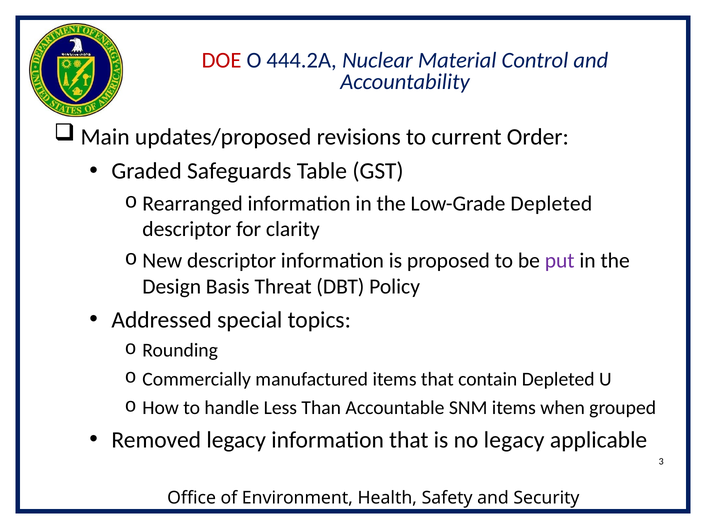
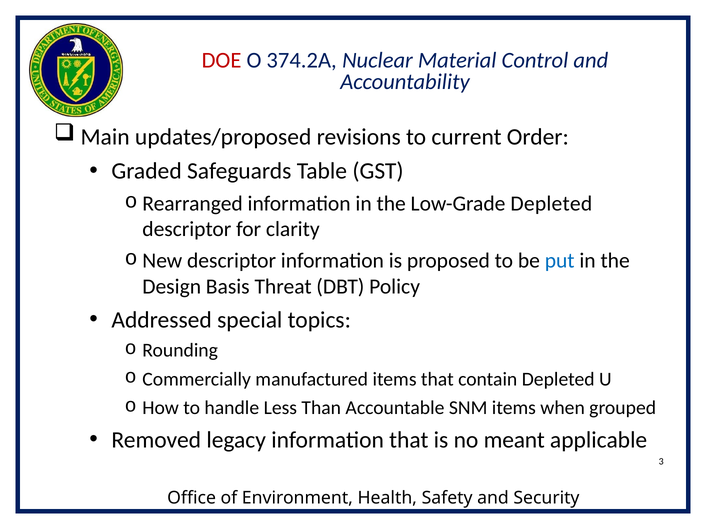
444.2A: 444.2A -> 374.2A
put colour: purple -> blue
no legacy: legacy -> meant
